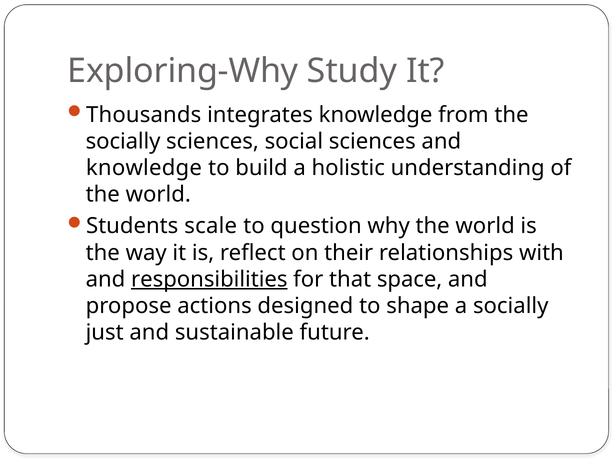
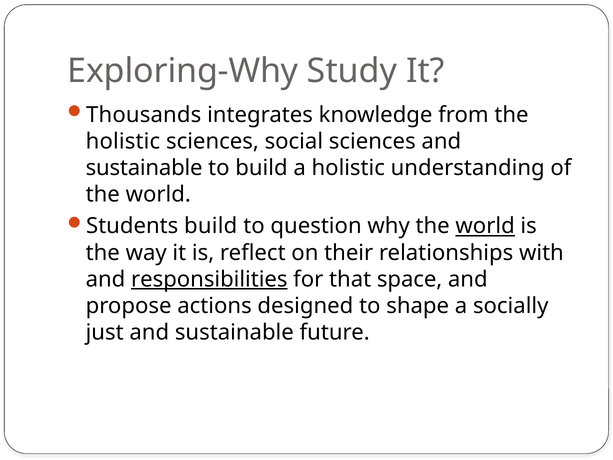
socially at (123, 141): socially -> holistic
knowledge at (144, 168): knowledge -> sustainable
Students scale: scale -> build
world at (485, 226) underline: none -> present
